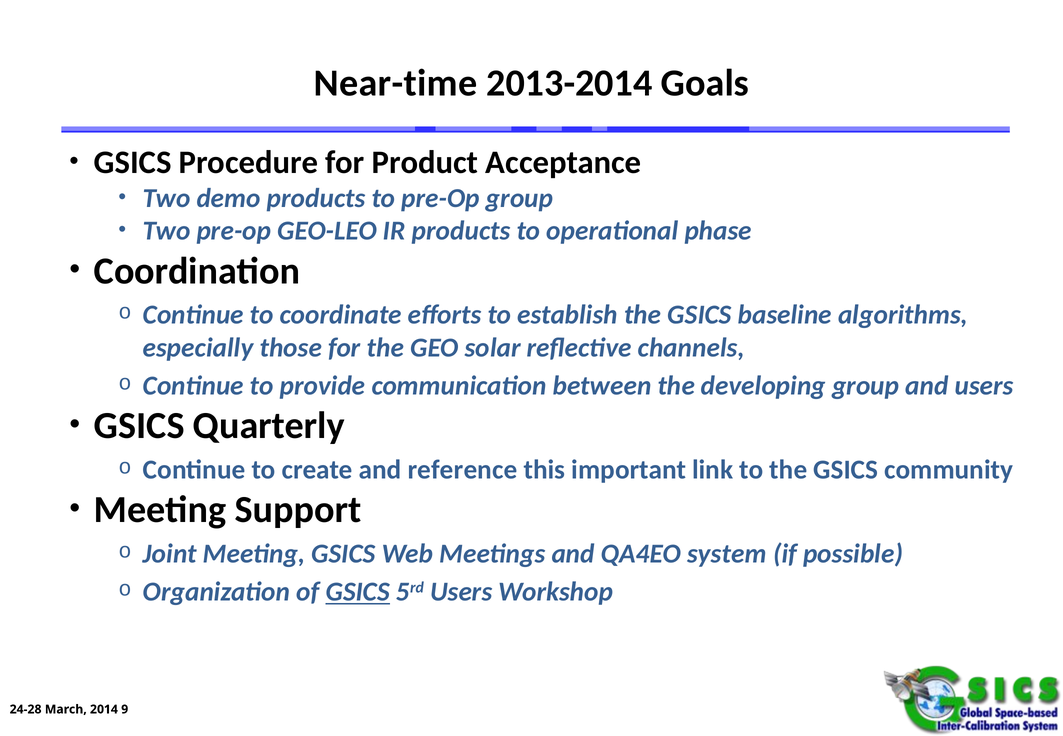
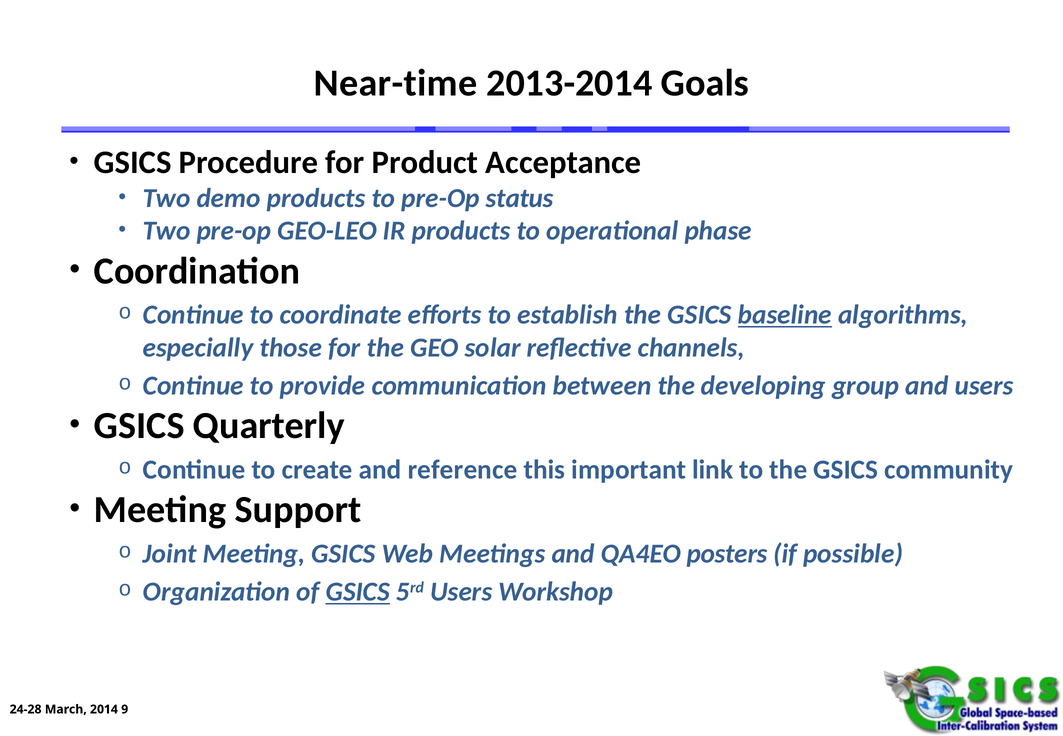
pre-Op group: group -> status
baseline underline: none -> present
system: system -> posters
